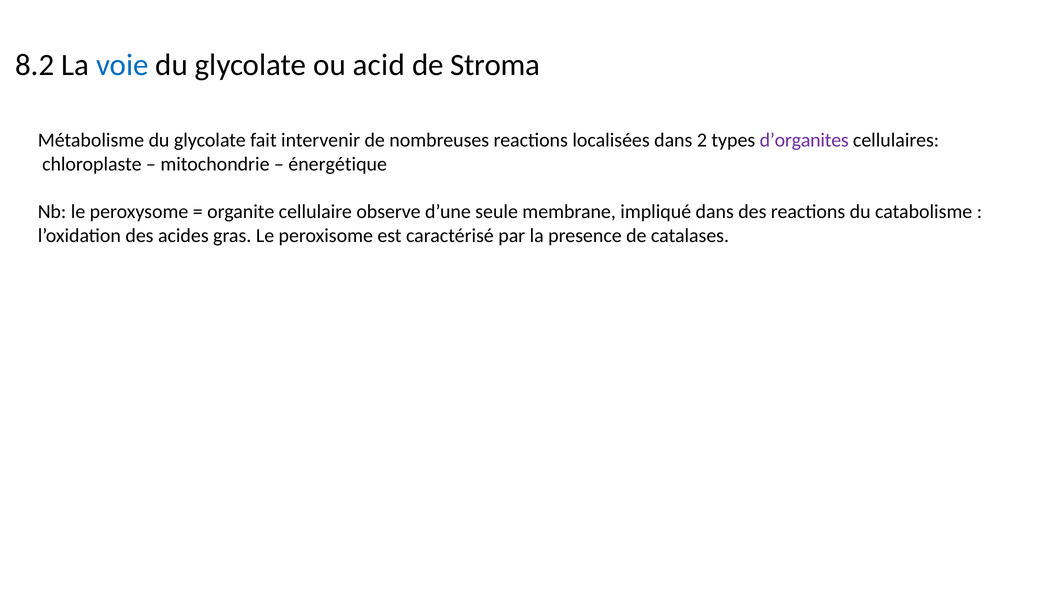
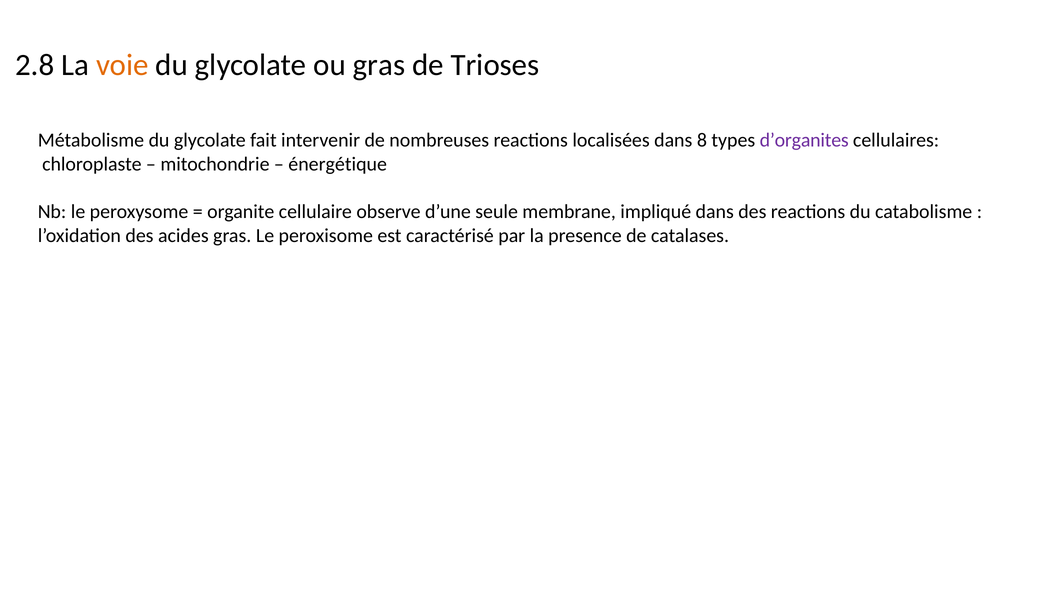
8.2: 8.2 -> 2.8
voie colour: blue -> orange
ou acid: acid -> gras
Stroma: Stroma -> Trioses
2: 2 -> 8
